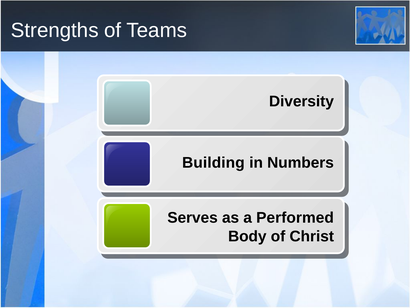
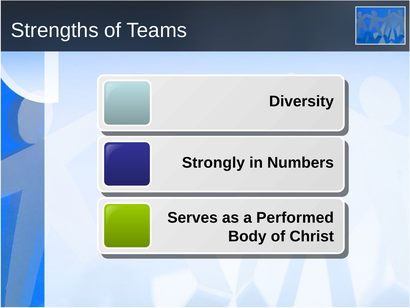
Building: Building -> Strongly
